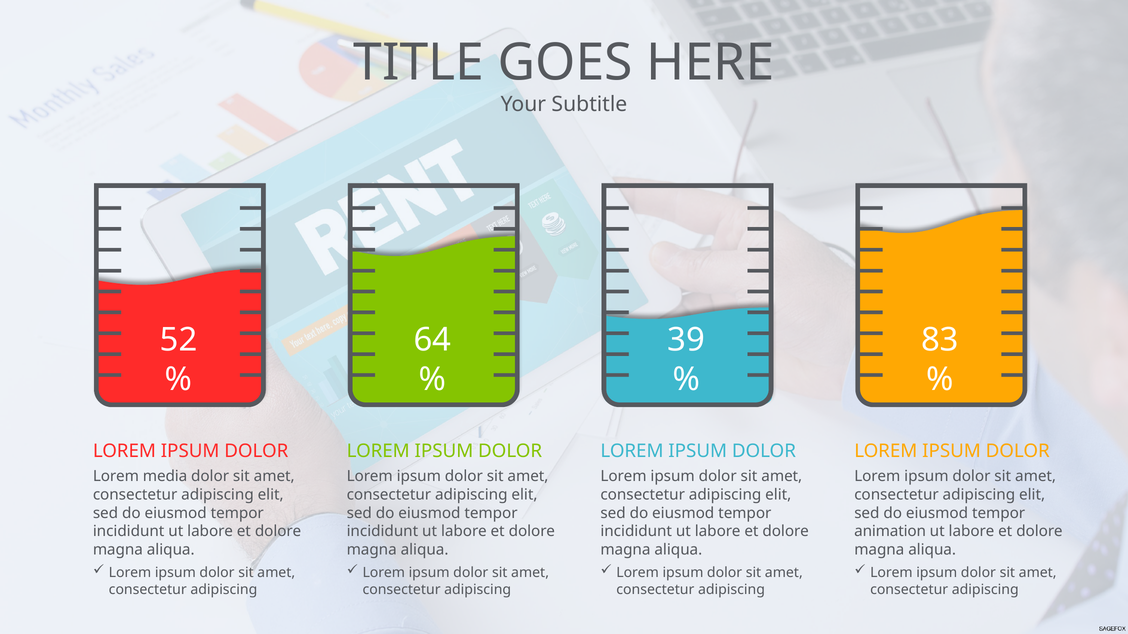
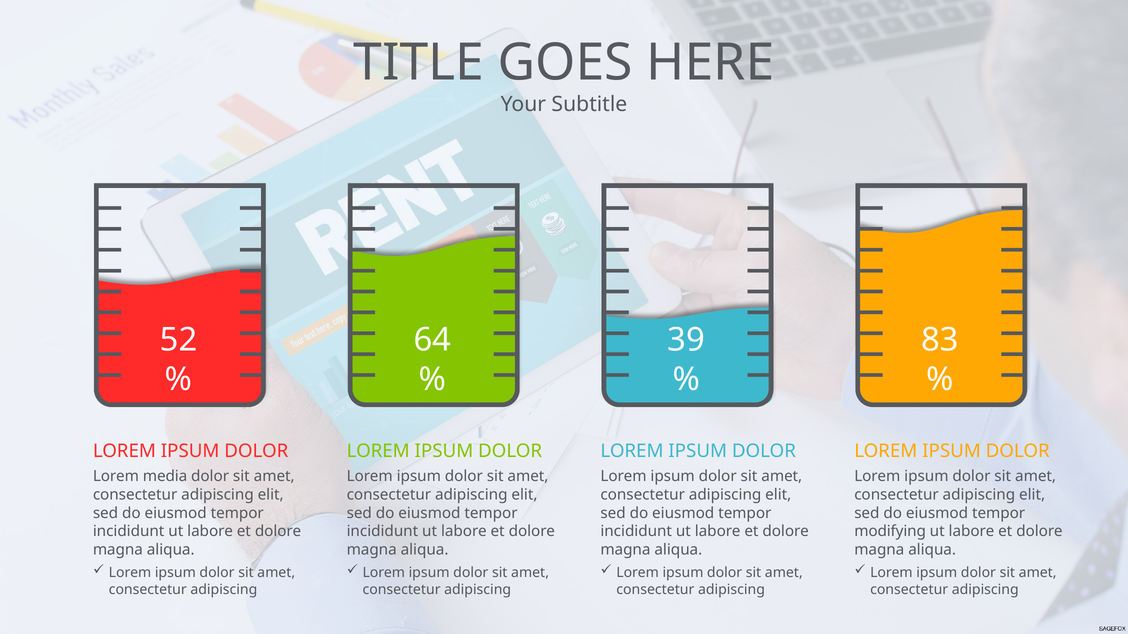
animation: animation -> modifying
